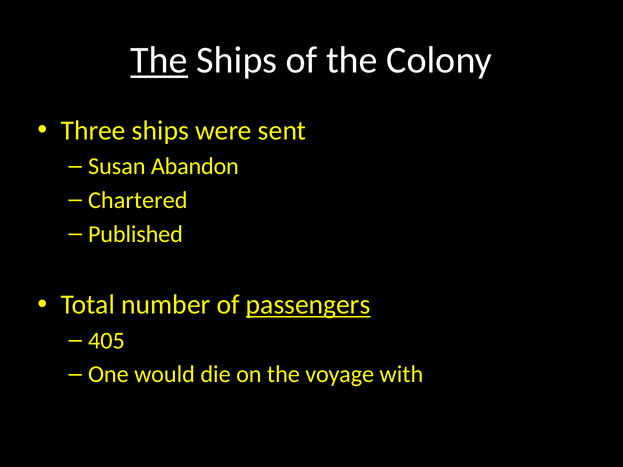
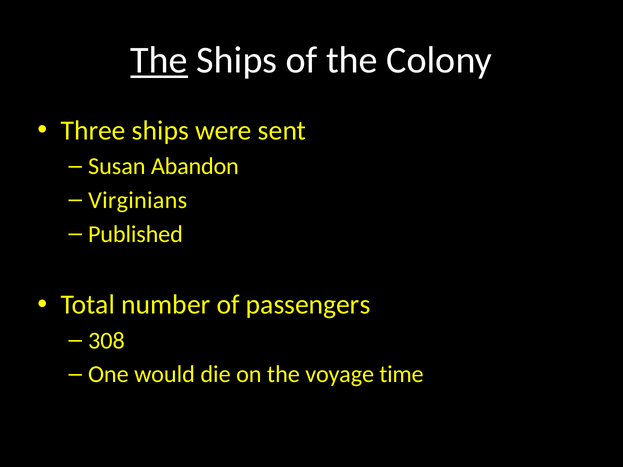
Chartered: Chartered -> Virginians
passengers underline: present -> none
405: 405 -> 308
with: with -> time
